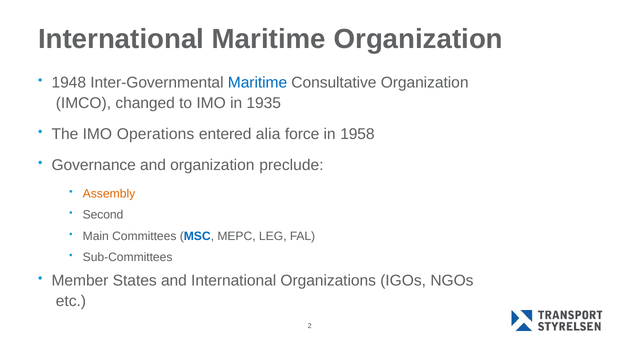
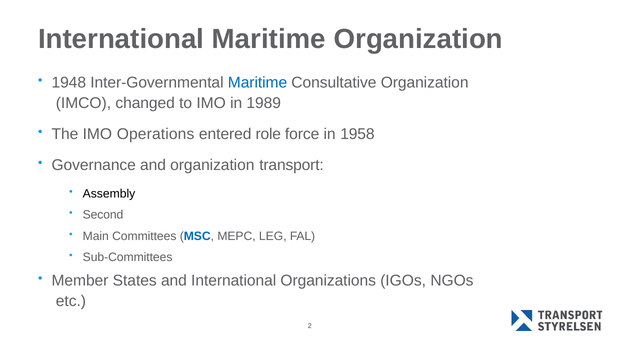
1935: 1935 -> 1989
alia: alia -> role
preclude: preclude -> transport
Assembly colour: orange -> black
